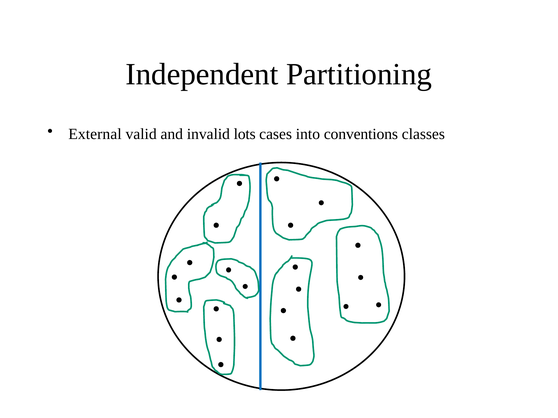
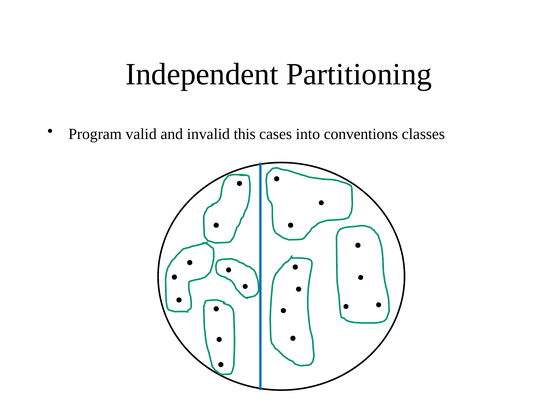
External: External -> Program
lots: lots -> this
